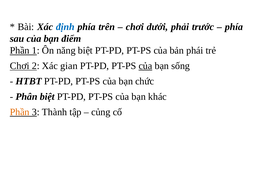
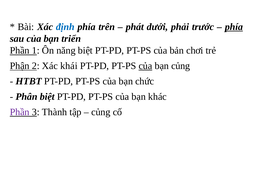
chơi at (135, 27): chơi -> phát
phía at (234, 27) underline: none -> present
điểm: điểm -> triển
phái: phái -> chơi
Chơi at (20, 66): Chơi -> Phận
gian: gian -> khái
bạn sống: sống -> củng
Phần at (20, 112) colour: orange -> purple
